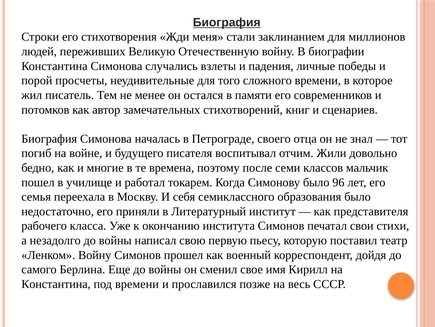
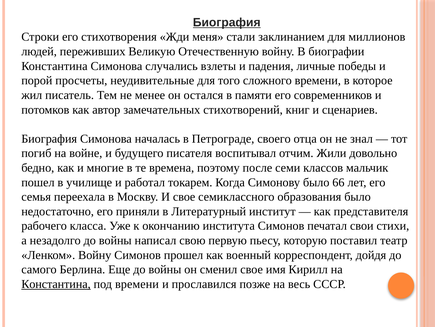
96: 96 -> 66
И себя: себя -> свое
Константина at (56, 284) underline: none -> present
